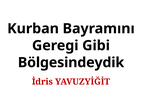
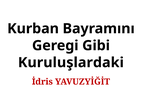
Bölgesindeydik: Bölgesindeydik -> Kuruluşlardaki
